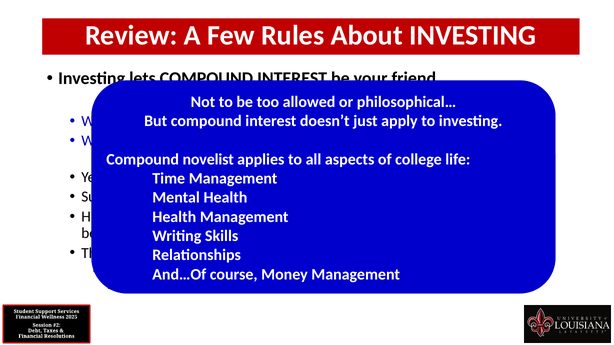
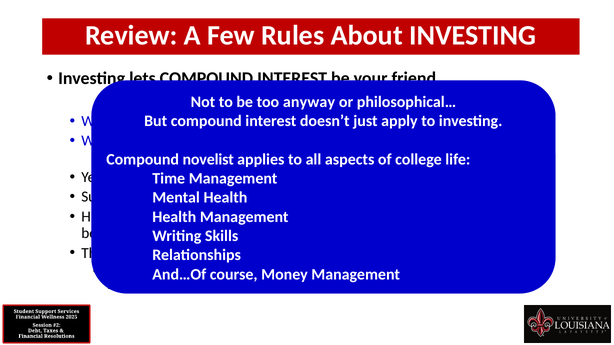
allowed: allowed -> anyway
